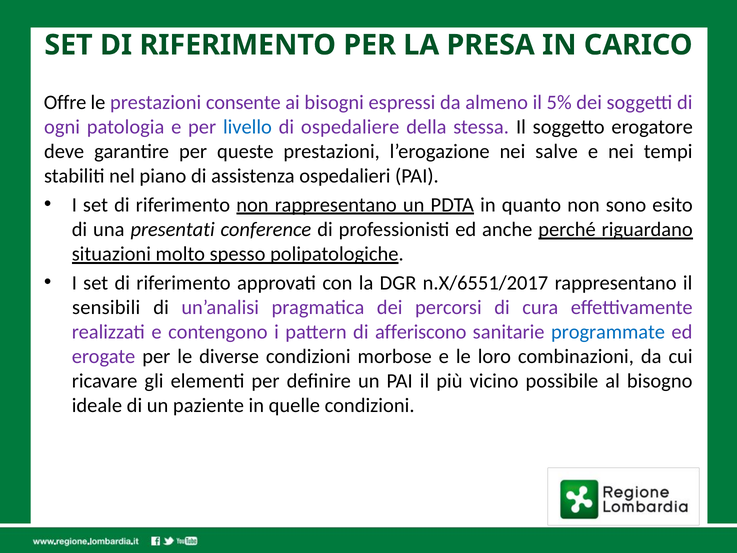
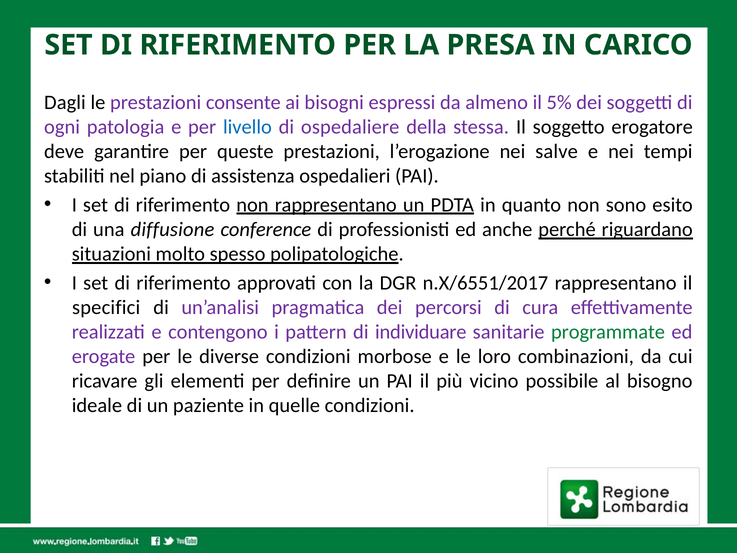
Offre: Offre -> Dagli
presentati: presentati -> diffusione
sensibili: sensibili -> specifici
afferiscono: afferiscono -> individuare
programmate colour: blue -> green
